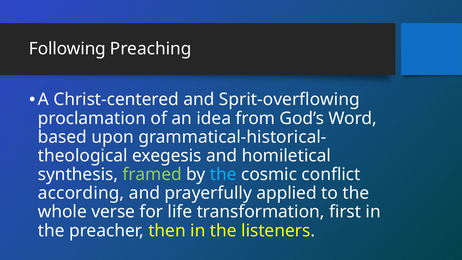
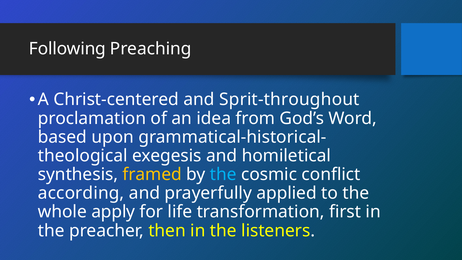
Sprit-overflowing: Sprit-overflowing -> Sprit-throughout
framed colour: light green -> yellow
verse: verse -> apply
